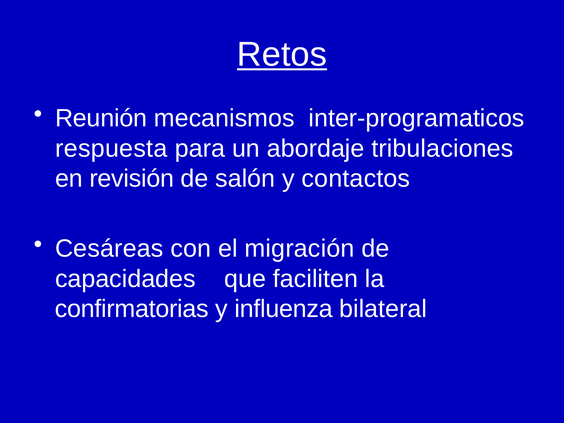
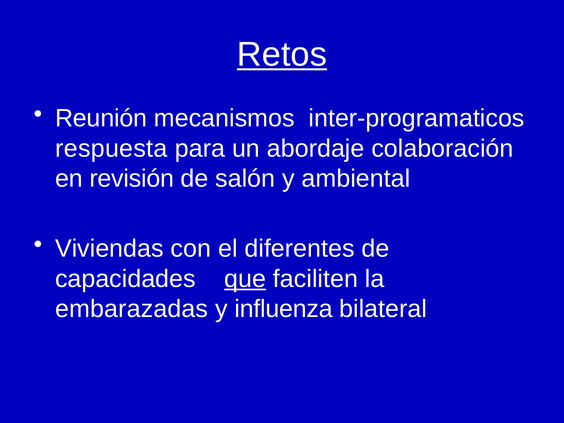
tribulaciones: tribulaciones -> colaboración
contactos: contactos -> ambiental
Cesáreas: Cesáreas -> Viviendas
migración: migración -> diferentes
que underline: none -> present
confirmatorias: confirmatorias -> embarazadas
